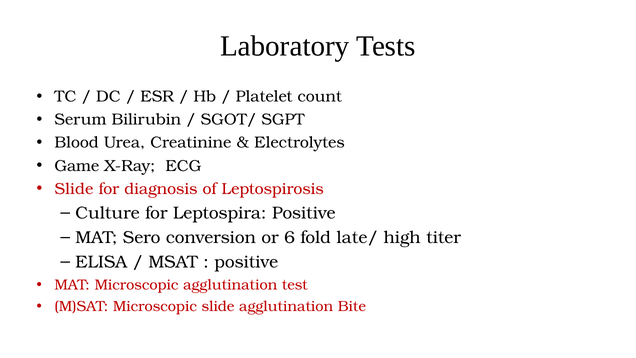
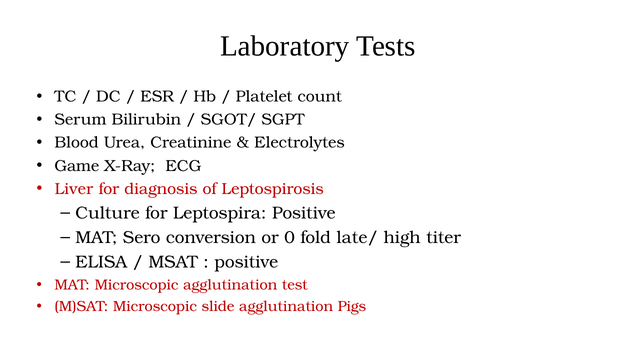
Slide at (74, 189): Slide -> Liver
6: 6 -> 0
Bite: Bite -> Pigs
